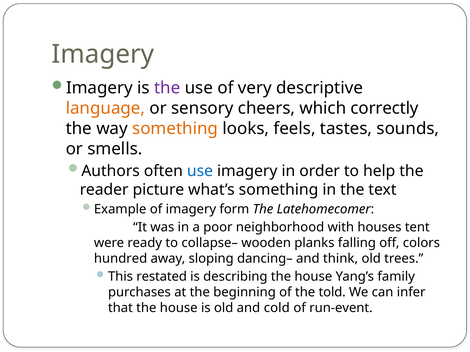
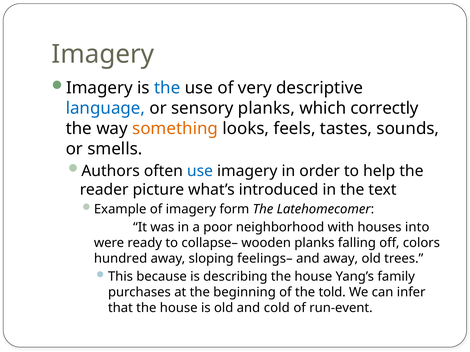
the at (167, 88) colour: purple -> blue
language colour: orange -> blue
sensory cheers: cheers -> planks
what’s something: something -> introduced
tent: tent -> into
dancing–: dancing– -> feelings–
and think: think -> away
restated: restated -> because
